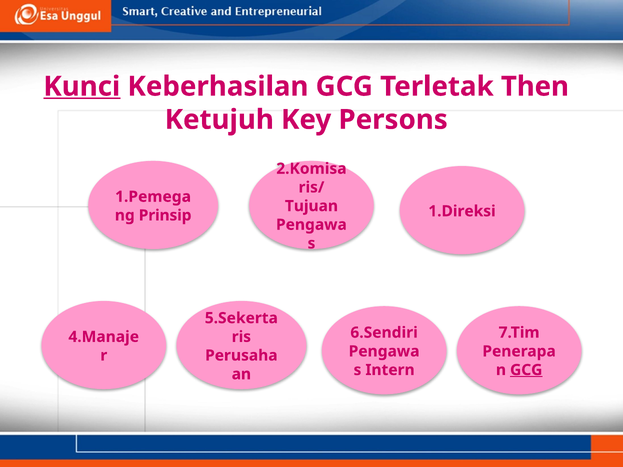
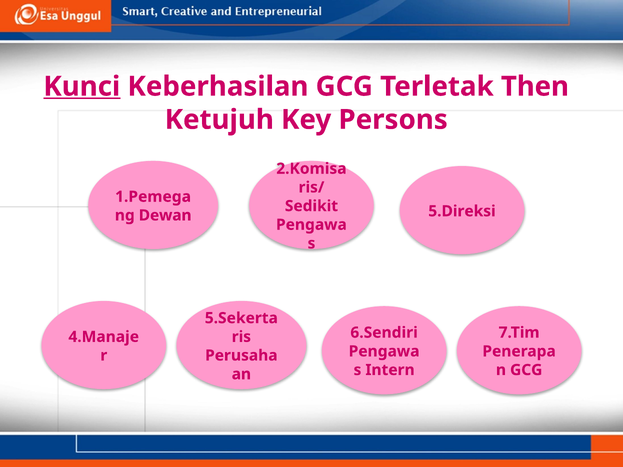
Tujuan: Tujuan -> Sedikit
1.Direksi: 1.Direksi -> 5.Direksi
Prinsip: Prinsip -> Dewan
GCG at (526, 370) underline: present -> none
